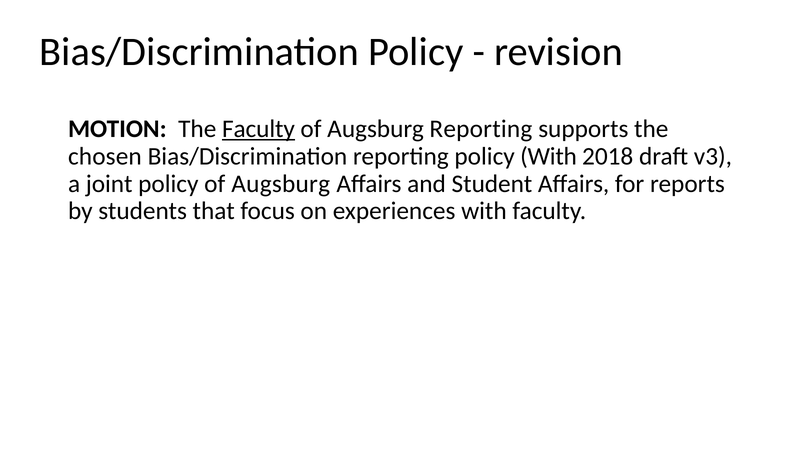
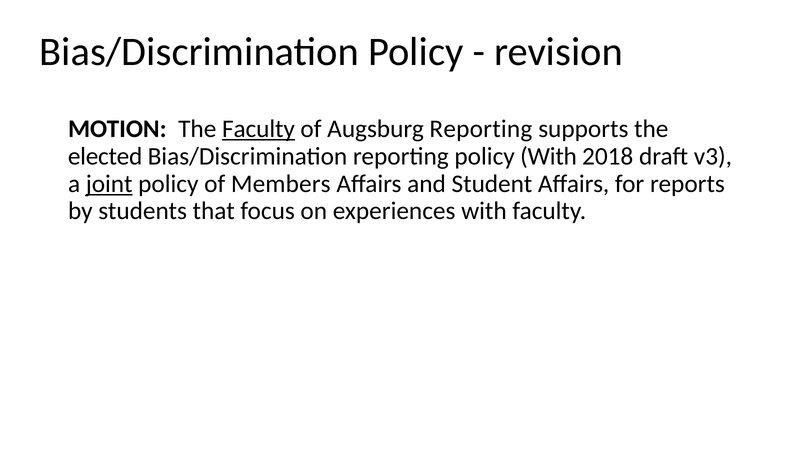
chosen: chosen -> elected
joint underline: none -> present
policy of Augsburg: Augsburg -> Members
